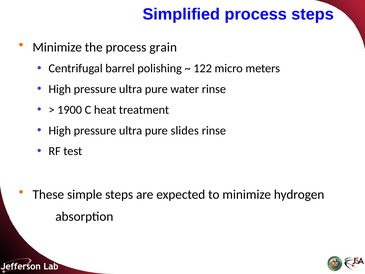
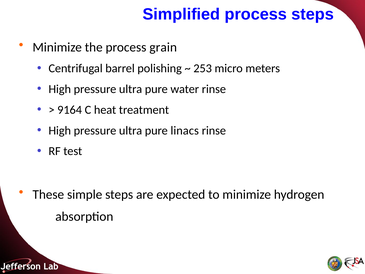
122: 122 -> 253
1900: 1900 -> 9164
slides: slides -> linacs
